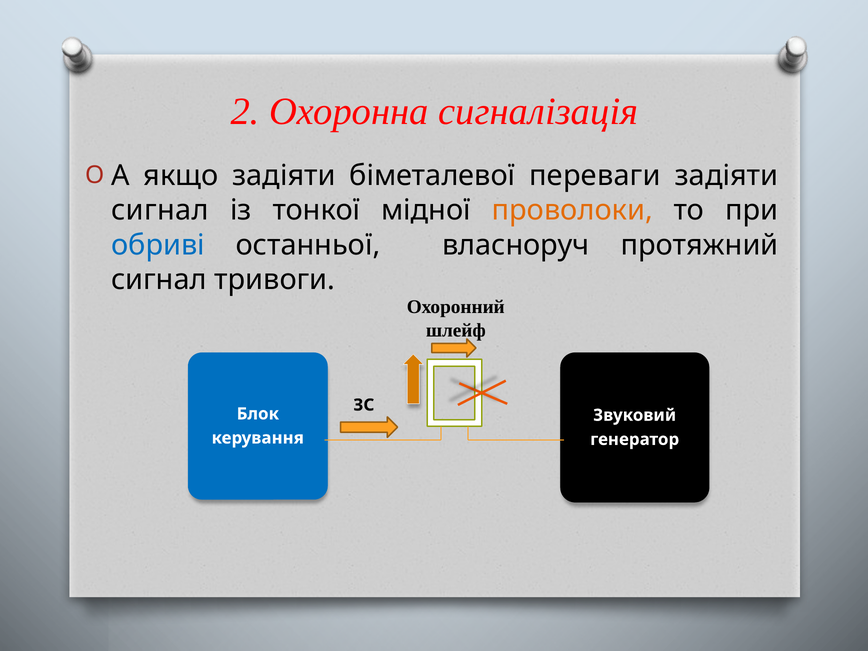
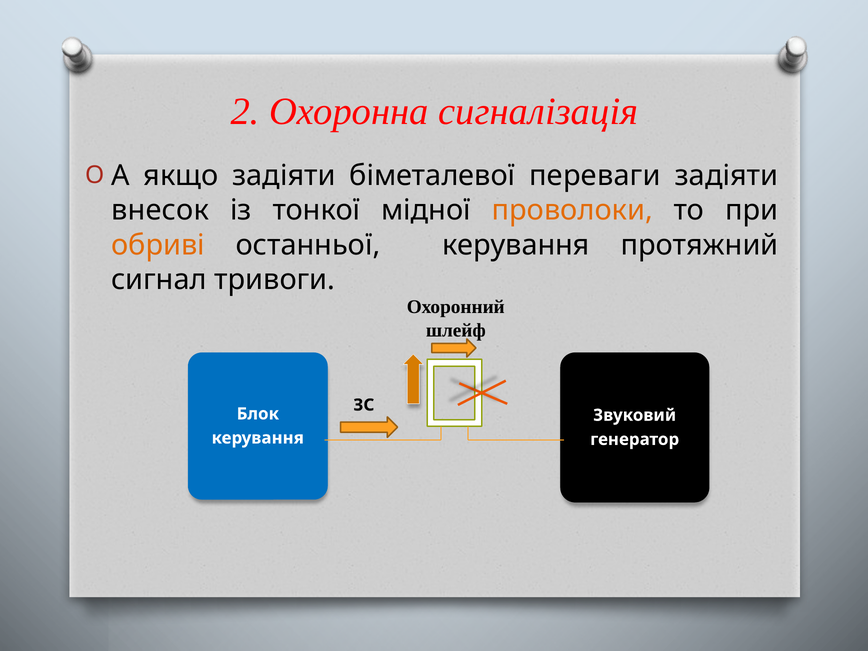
сигнал at (160, 210): сигнал -> внесок
обриві colour: blue -> orange
останньої власноруч: власноруч -> керування
